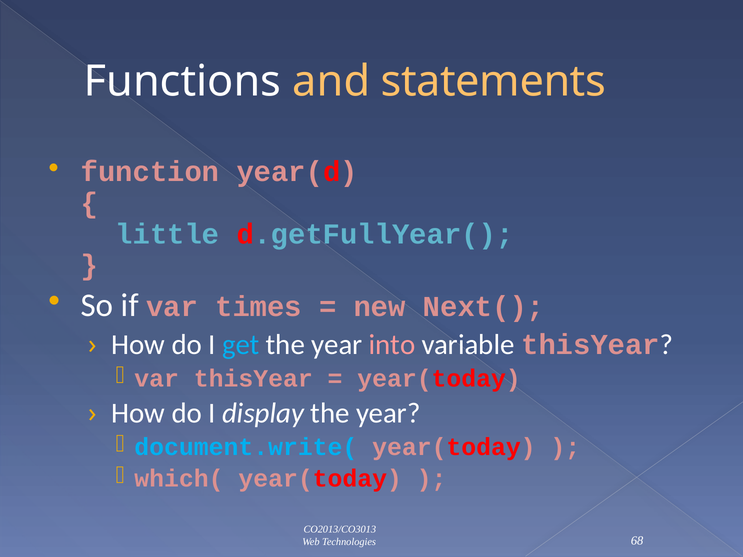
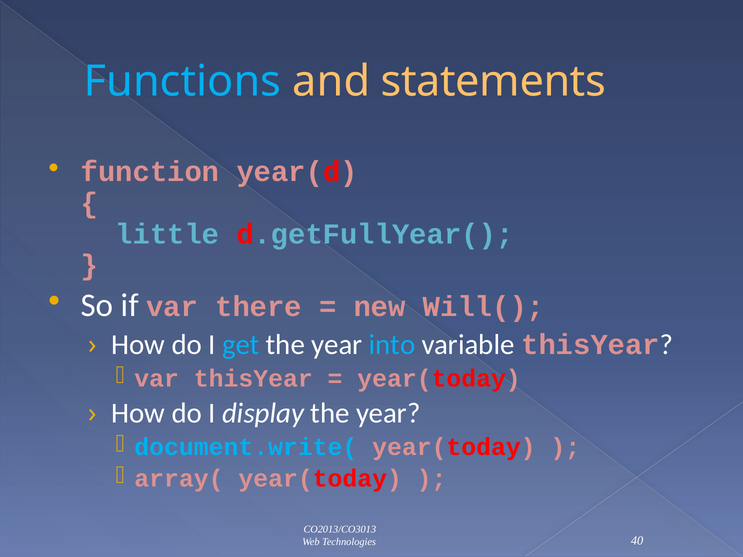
Functions colour: white -> light blue
times: times -> there
Next(: Next( -> Will(
into colour: pink -> light blue
which(: which( -> array(
68: 68 -> 40
